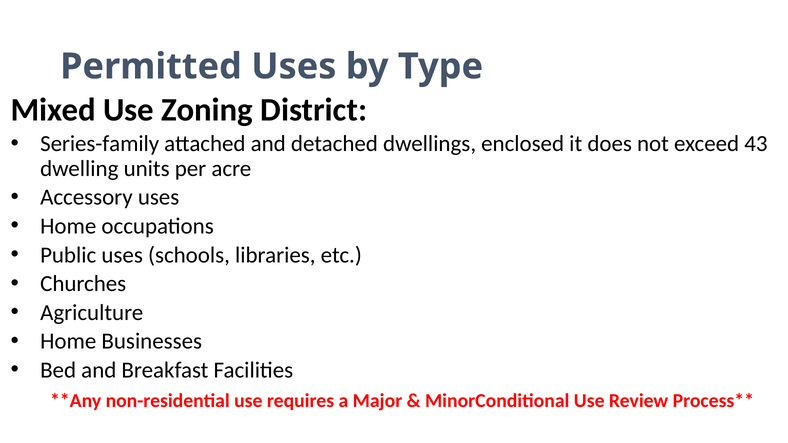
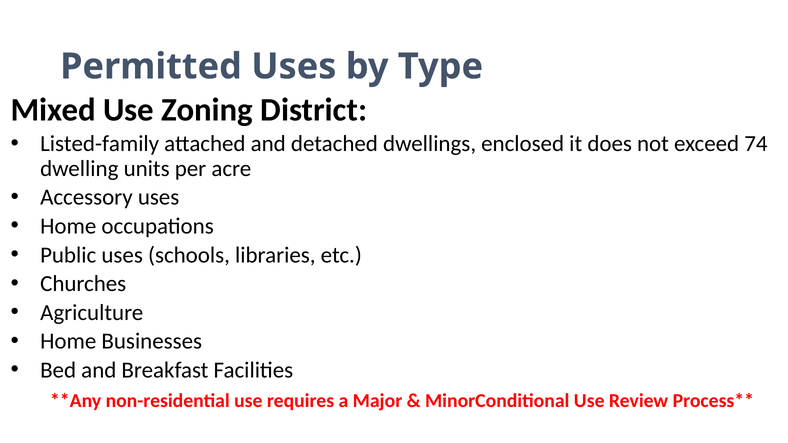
Series-family: Series-family -> Listed-family
43: 43 -> 74
